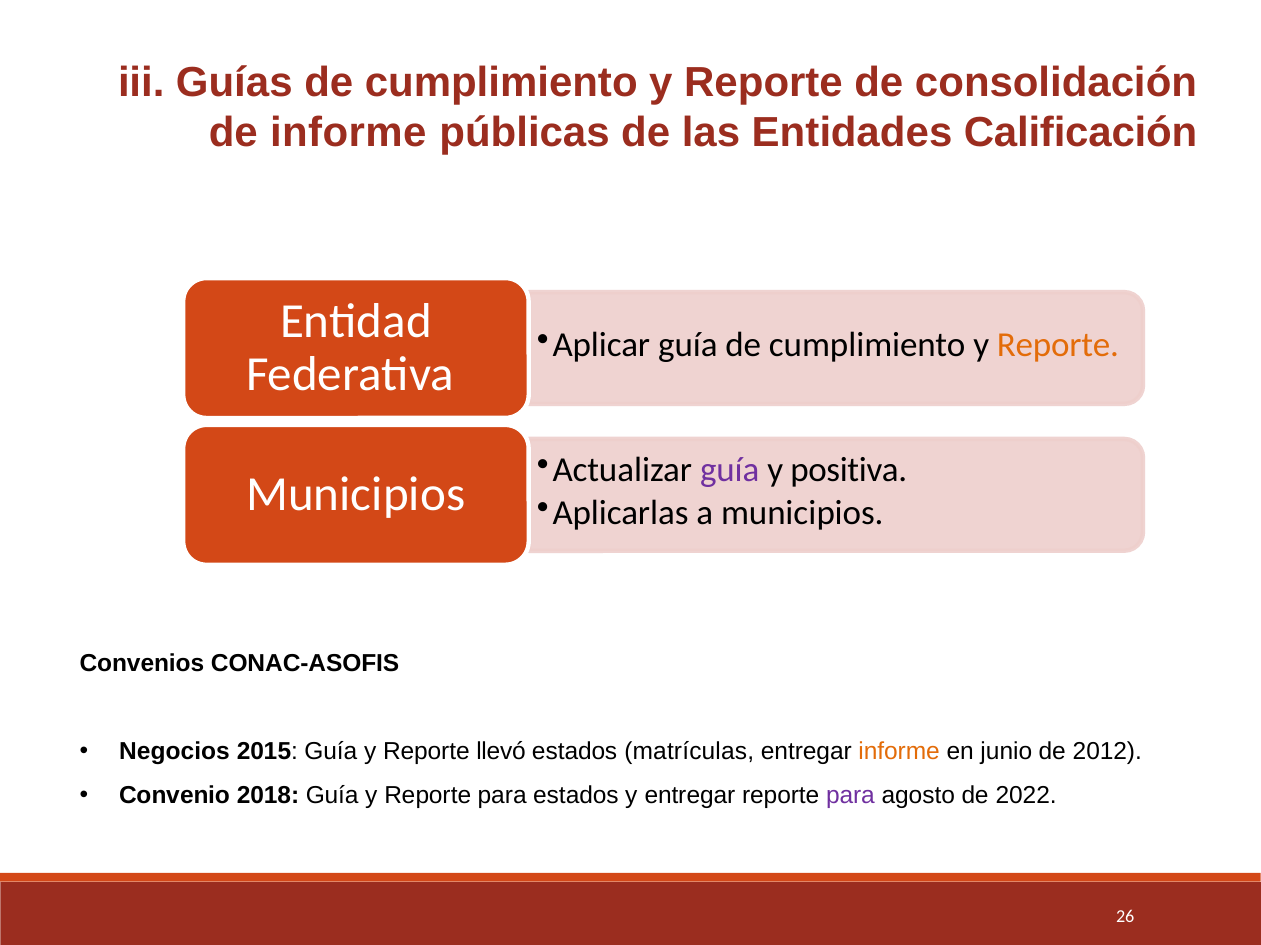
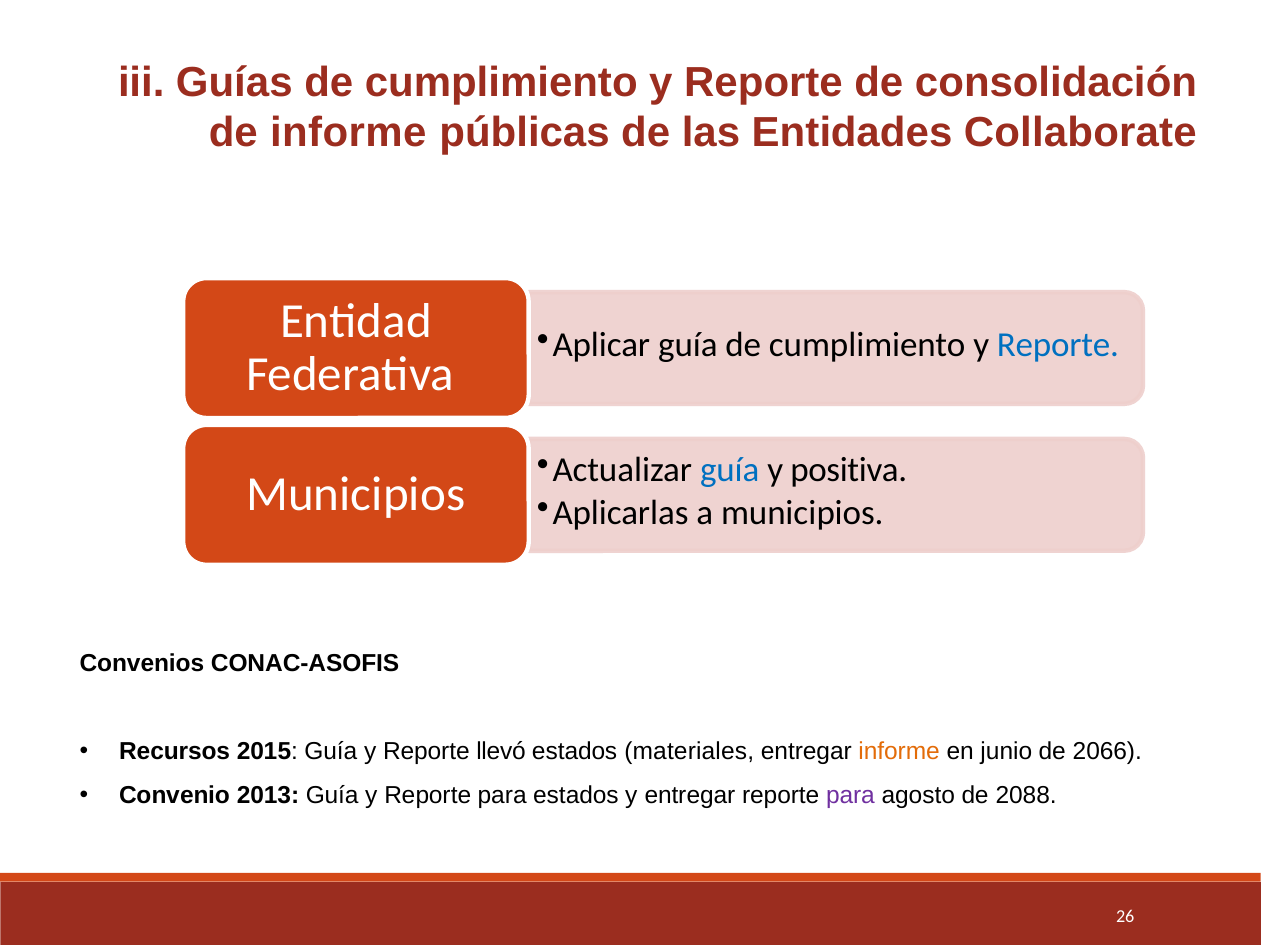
Calificación: Calificación -> Collaborate
Reporte at (1058, 345) colour: orange -> blue
guía at (730, 471) colour: purple -> blue
Negocios: Negocios -> Recursos
matrículas: matrículas -> materiales
2012: 2012 -> 2066
2018: 2018 -> 2013
2022: 2022 -> 2088
